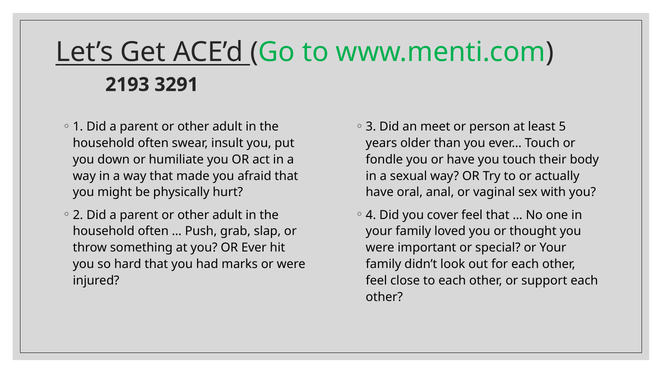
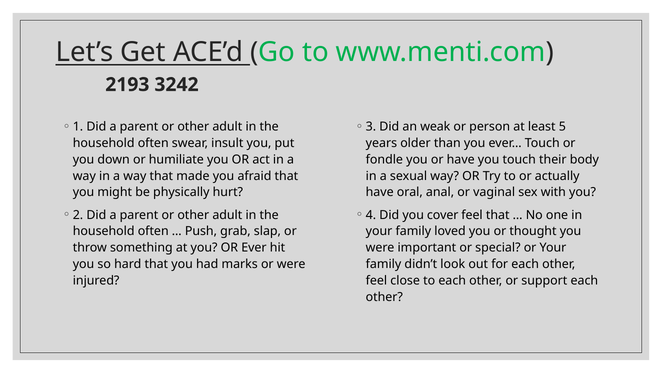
3291: 3291 -> 3242
meet: meet -> weak
